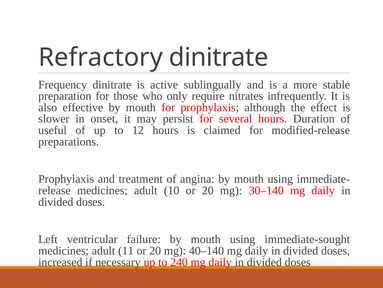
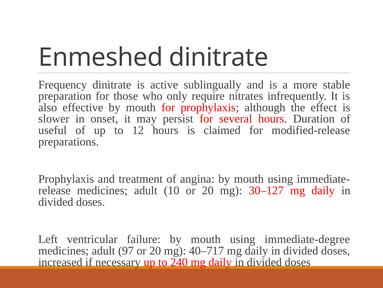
Refractory: Refractory -> Enmeshed
30–140: 30–140 -> 30–127
immediate-sought: immediate-sought -> immediate-degree
11: 11 -> 97
40–140: 40–140 -> 40–717
